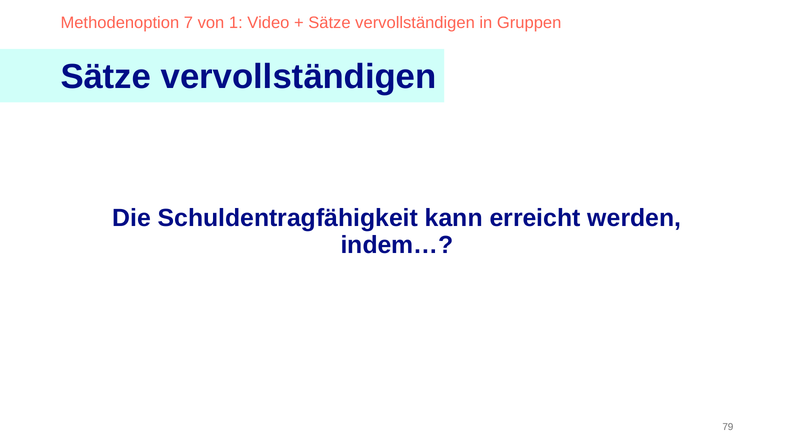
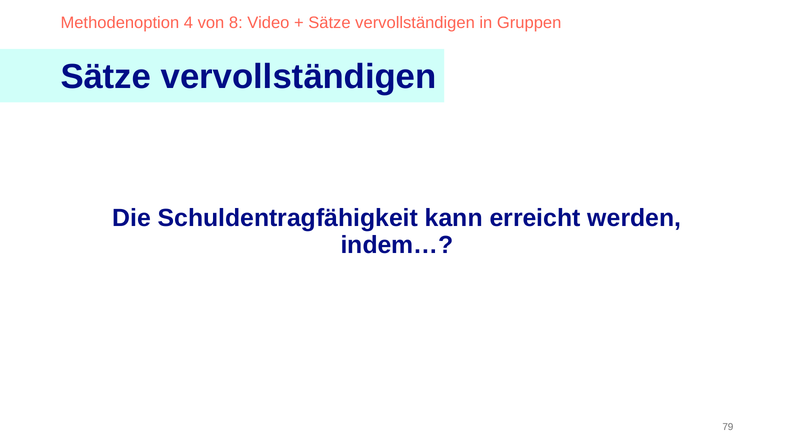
7: 7 -> 4
1: 1 -> 8
